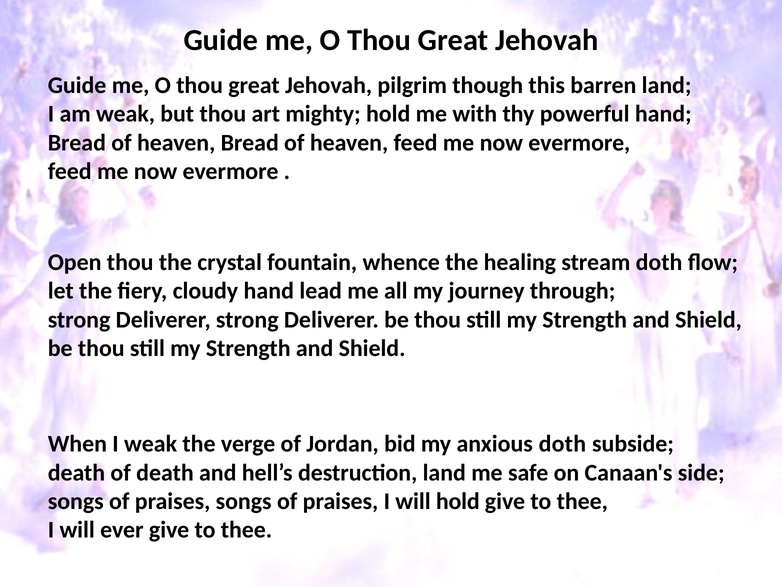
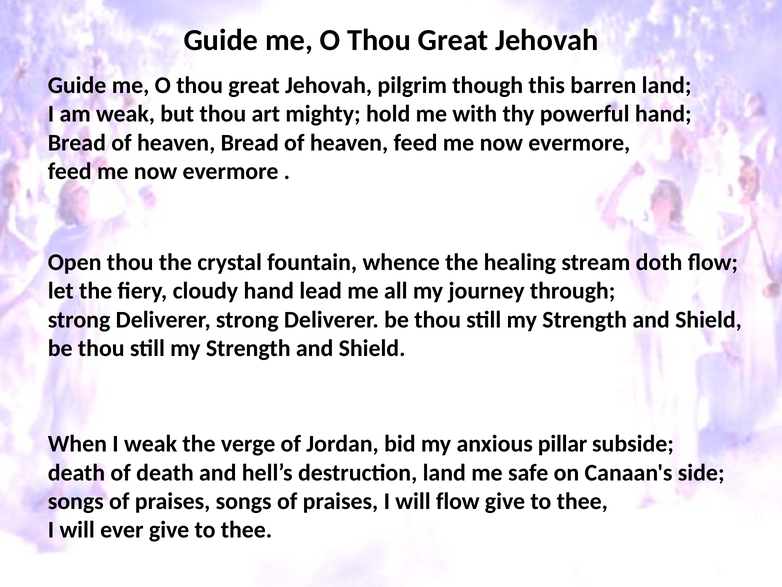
anxious doth: doth -> pillar
will hold: hold -> flow
